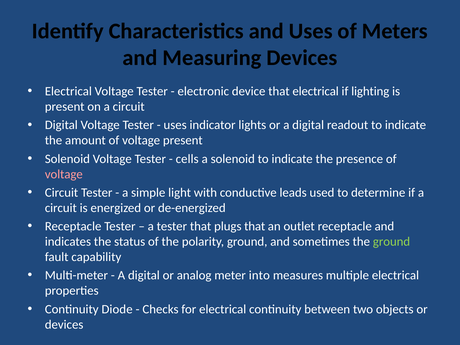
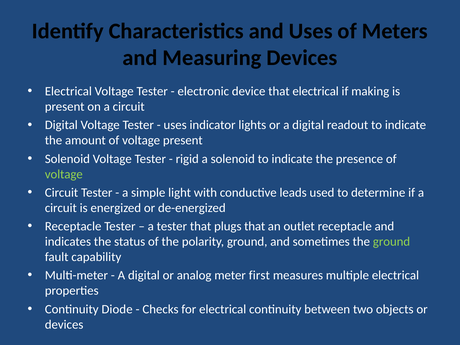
lighting: lighting -> making
cells: cells -> rigid
voltage at (64, 174) colour: pink -> light green
into: into -> first
